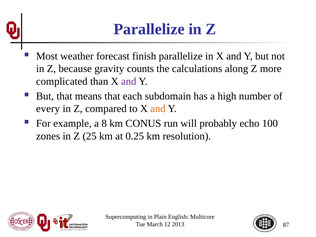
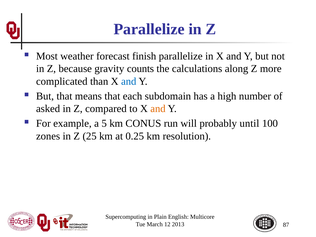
and at (129, 81) colour: purple -> blue
every: every -> asked
8: 8 -> 5
echo: echo -> until
